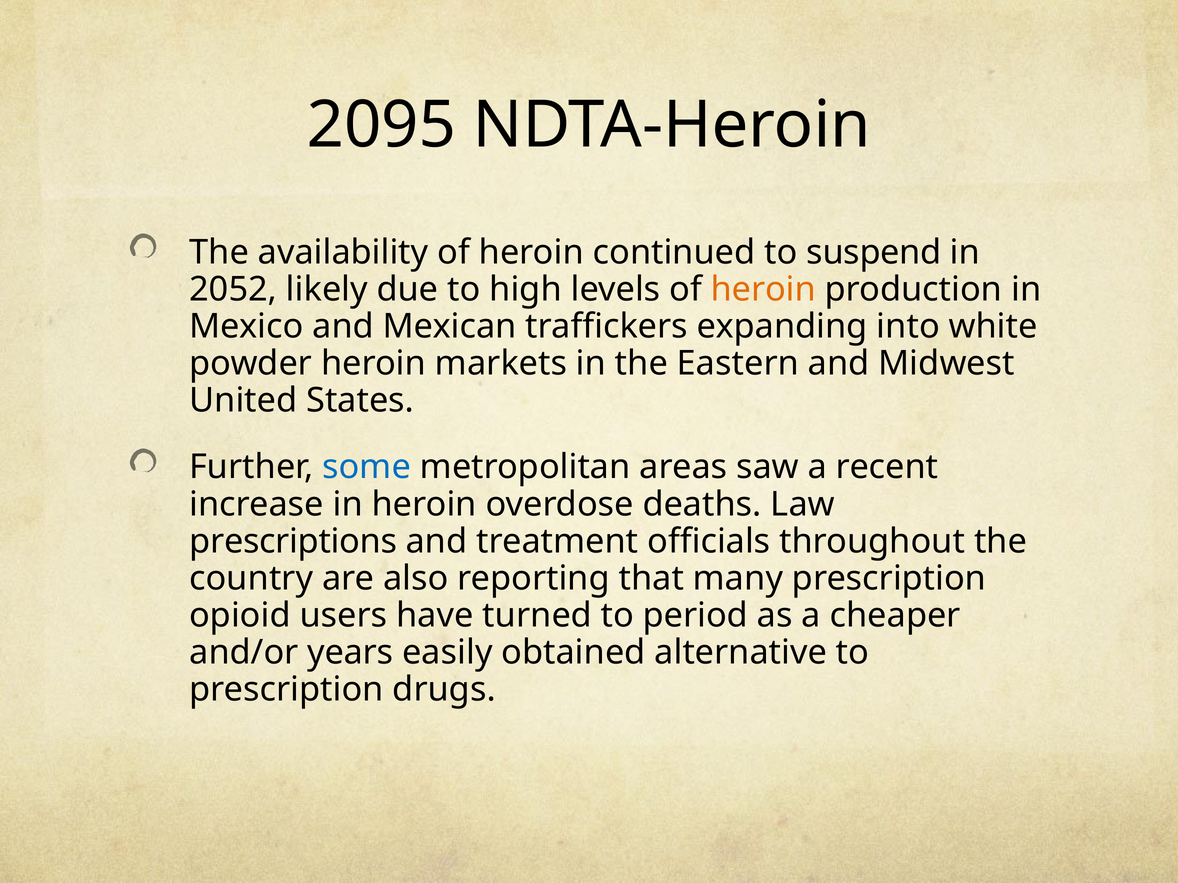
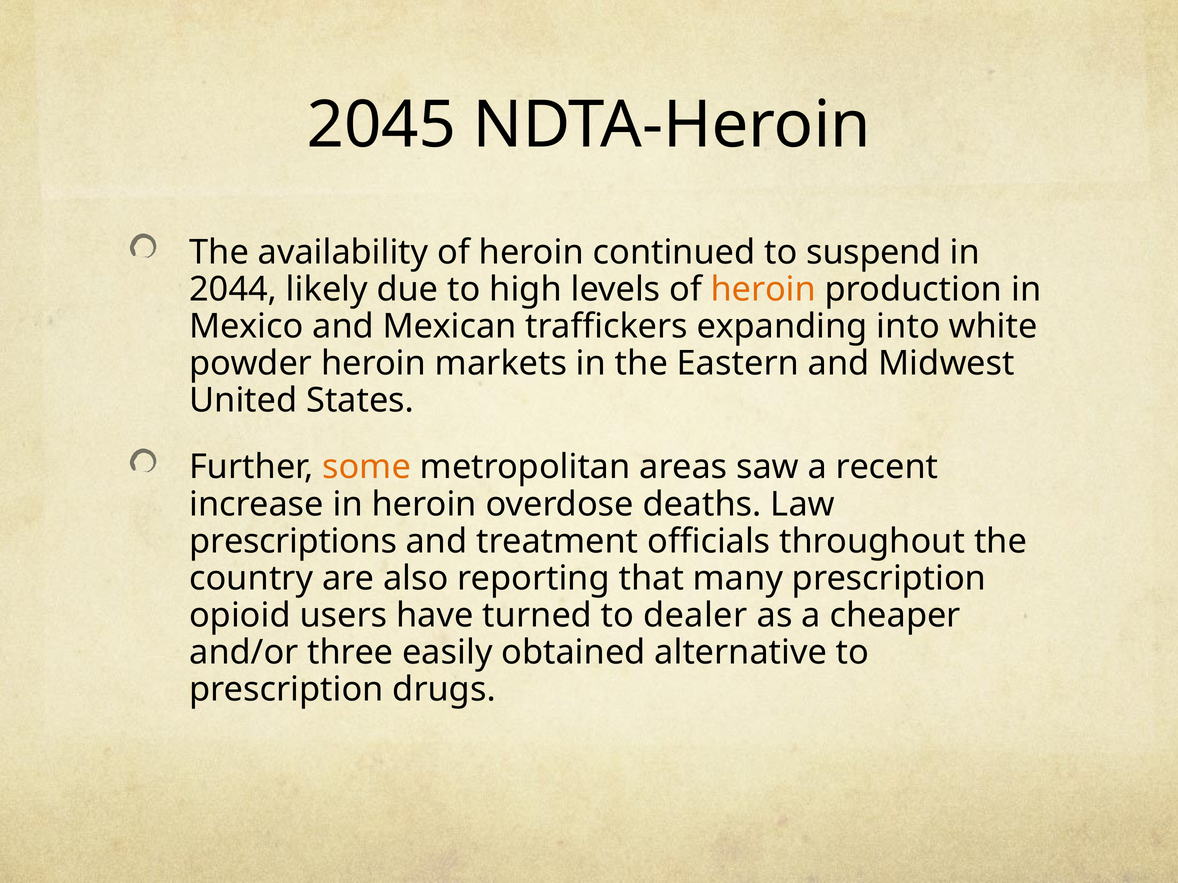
2095: 2095 -> 2045
2052: 2052 -> 2044
some colour: blue -> orange
period: period -> dealer
years: years -> three
